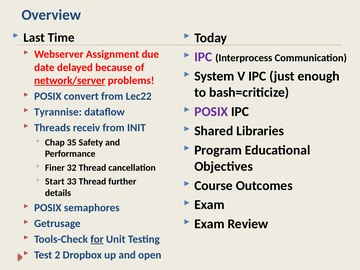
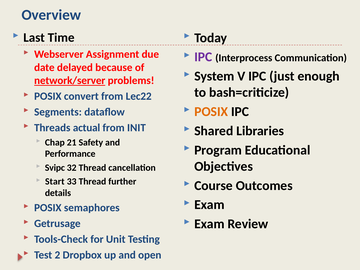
POSIX at (211, 112) colour: purple -> orange
Tyrannise: Tyrannise -> Segments
receiv: receiv -> actual
35: 35 -> 21
Finer: Finer -> Svipc
for underline: present -> none
